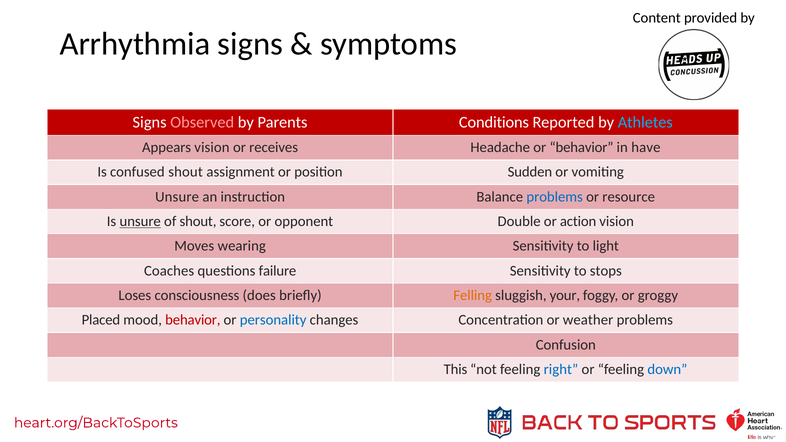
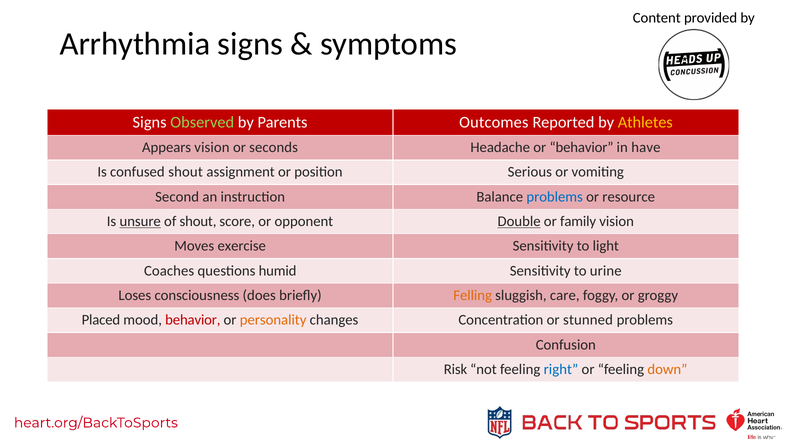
Observed colour: pink -> light green
Conditions: Conditions -> Outcomes
Athletes colour: light blue -> yellow
receives: receives -> seconds
Sudden: Sudden -> Serious
Unsure at (177, 197): Unsure -> Second
Double underline: none -> present
action: action -> family
wearing: wearing -> exercise
failure: failure -> humid
stops: stops -> urine
your: your -> care
personality colour: blue -> orange
weather: weather -> stunned
This: This -> Risk
down colour: blue -> orange
